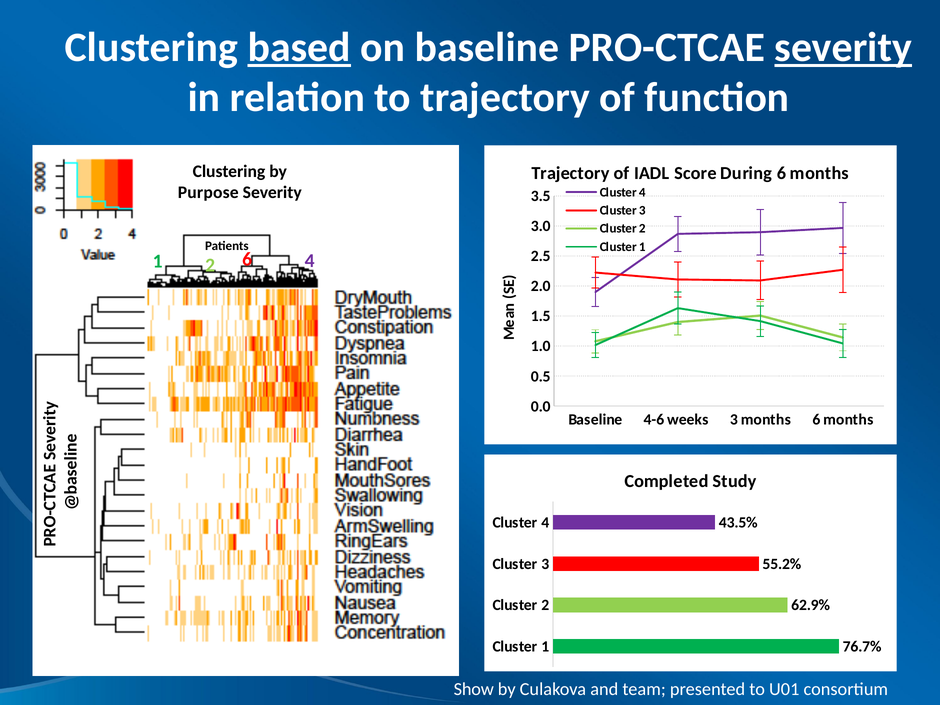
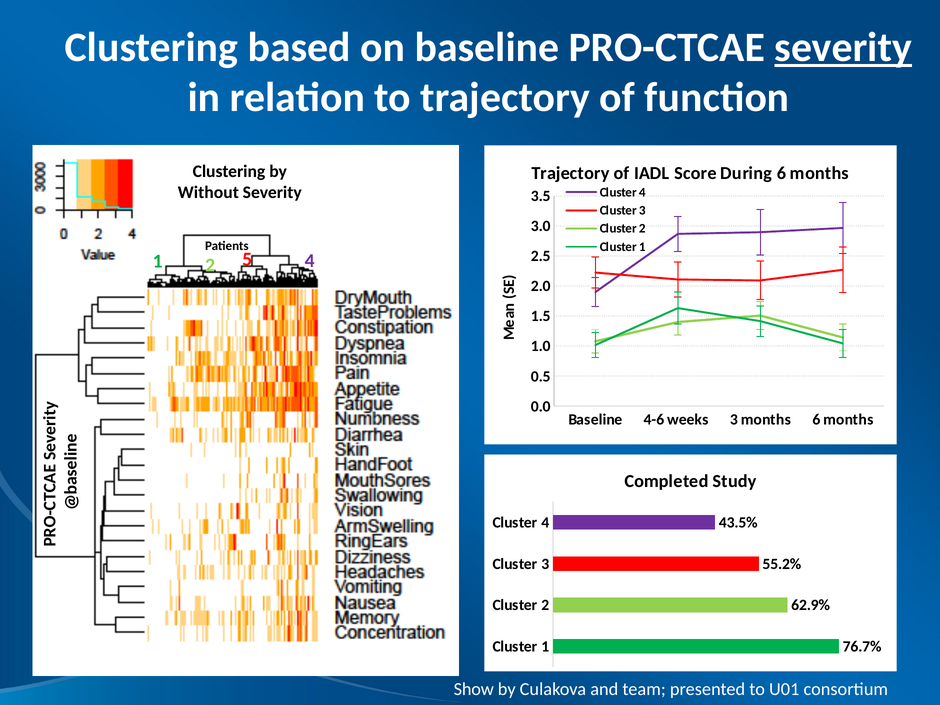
based underline: present -> none
Purpose: Purpose -> Without
1 6: 6 -> 5
